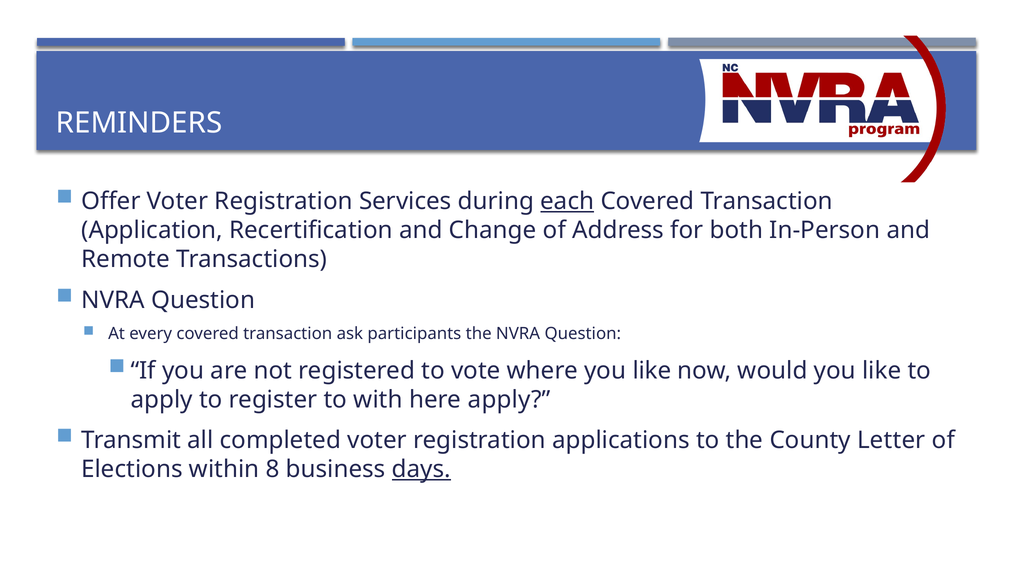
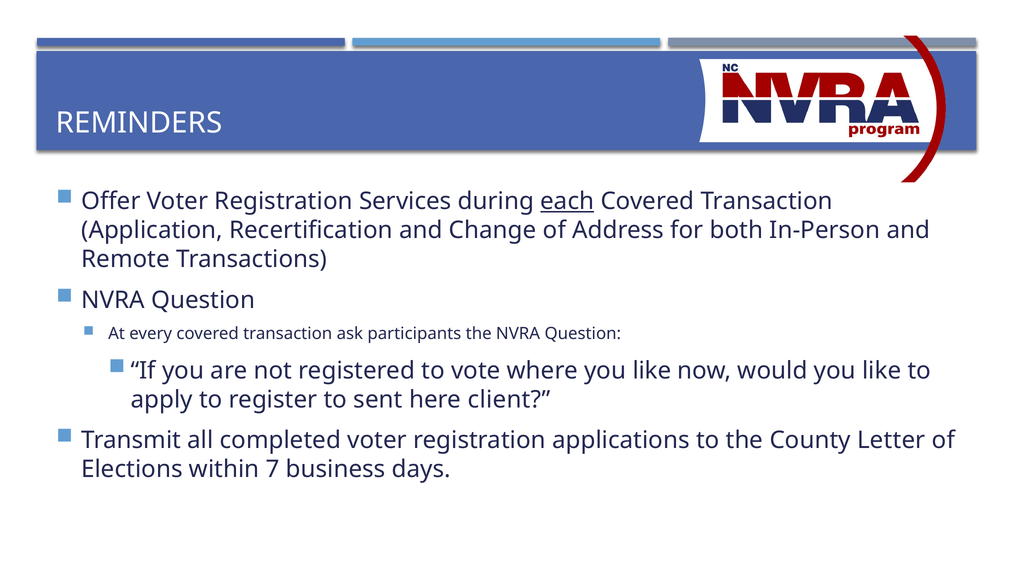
with: with -> sent
here apply: apply -> client
8: 8 -> 7
days underline: present -> none
